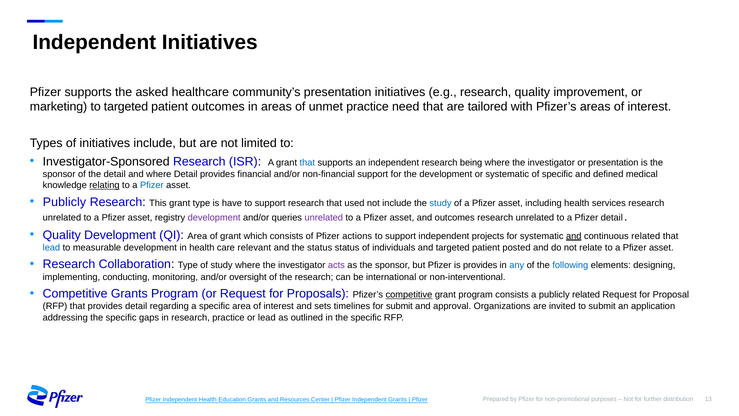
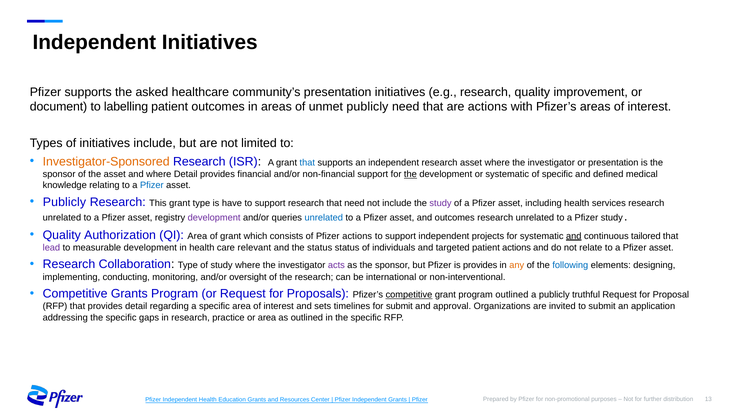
marketing: marketing -> document
to targeted: targeted -> labelling
unmet practice: practice -> publicly
are tailored: tailored -> actions
Investigator-Sponsored colour: black -> orange
research being: being -> asset
the detail: detail -> asset
the at (410, 174) underline: none -> present
relating underline: present -> none
that used: used -> need
study at (440, 203) colour: blue -> purple
unrelated at (324, 218) colour: purple -> blue
Pfizer detail: detail -> study
Quality Development: Development -> Authorization
continuous related: related -> tailored
lead at (51, 248) colour: blue -> purple
patient posted: posted -> actions
any colour: blue -> orange
program consists: consists -> outlined
publicly related: related -> truthful
or lead: lead -> area
